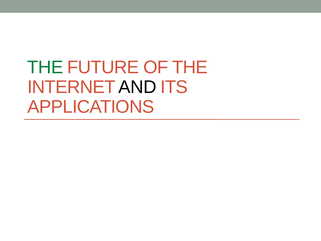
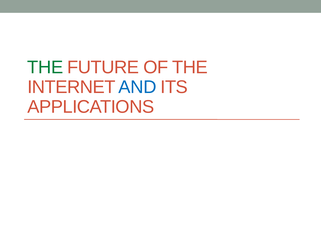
AND colour: black -> blue
